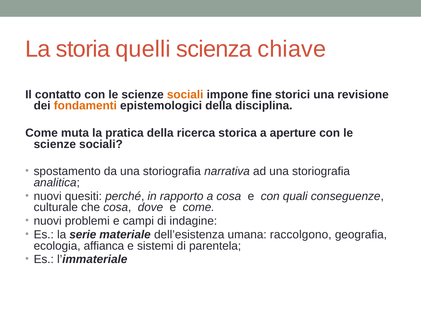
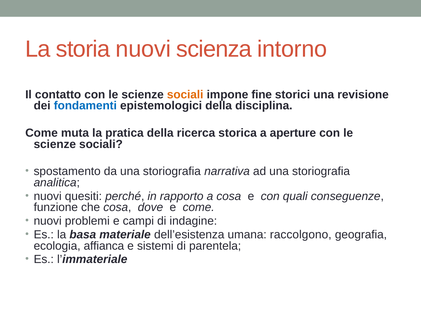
storia quelli: quelli -> nuovi
chiave: chiave -> intorno
fondamenti colour: orange -> blue
culturale: culturale -> funzione
serie: serie -> basa
